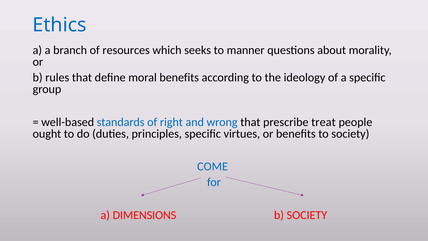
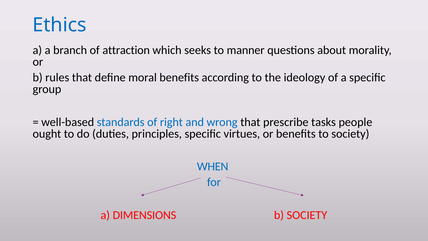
resources: resources -> attraction
treat: treat -> tasks
COME: COME -> WHEN
